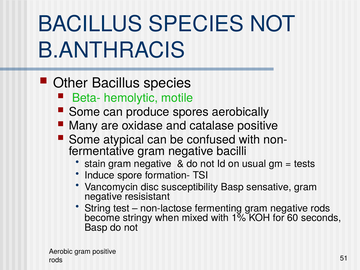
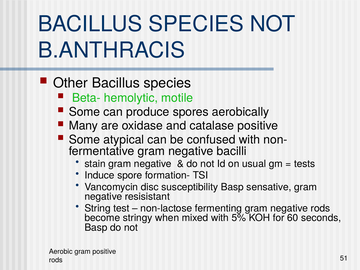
1%: 1% -> 5%
